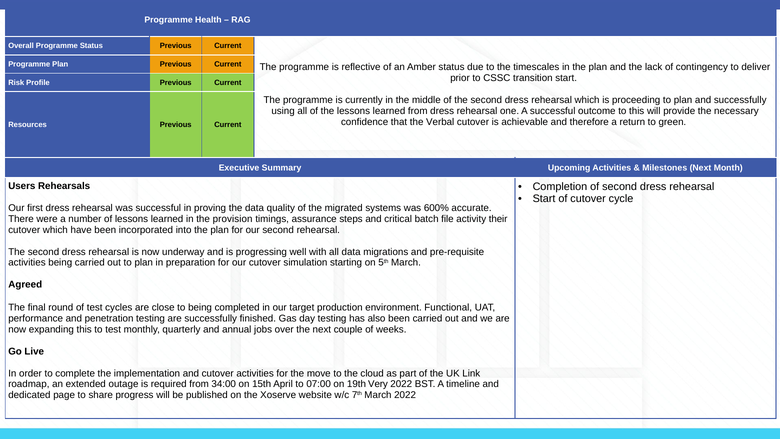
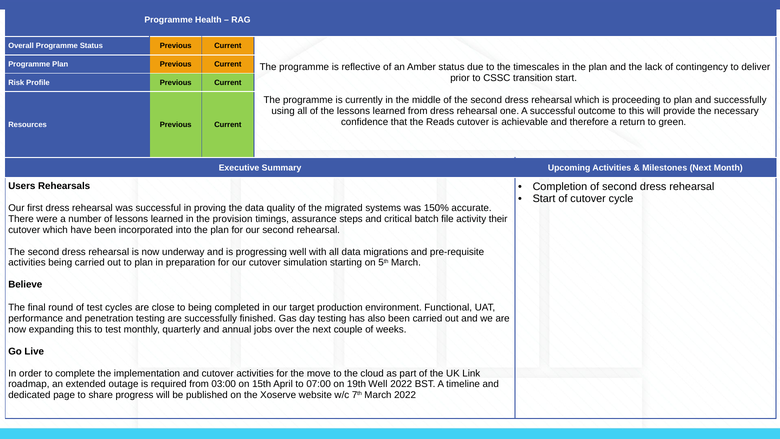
Verbal: Verbal -> Reads
600%: 600% -> 150%
Agreed: Agreed -> Believe
34:00: 34:00 -> 03:00
19th Very: Very -> Well
